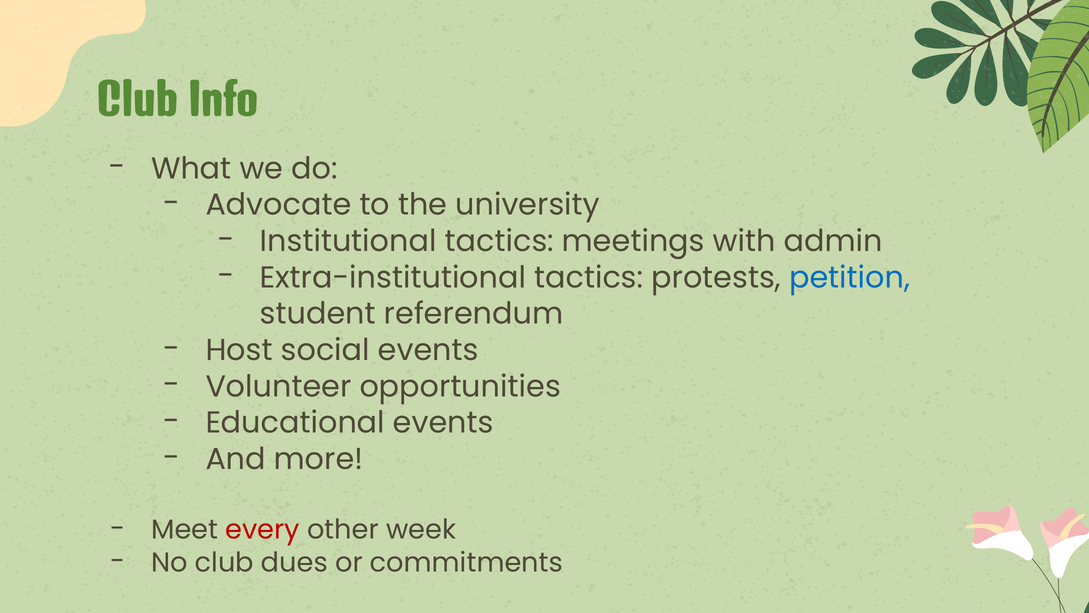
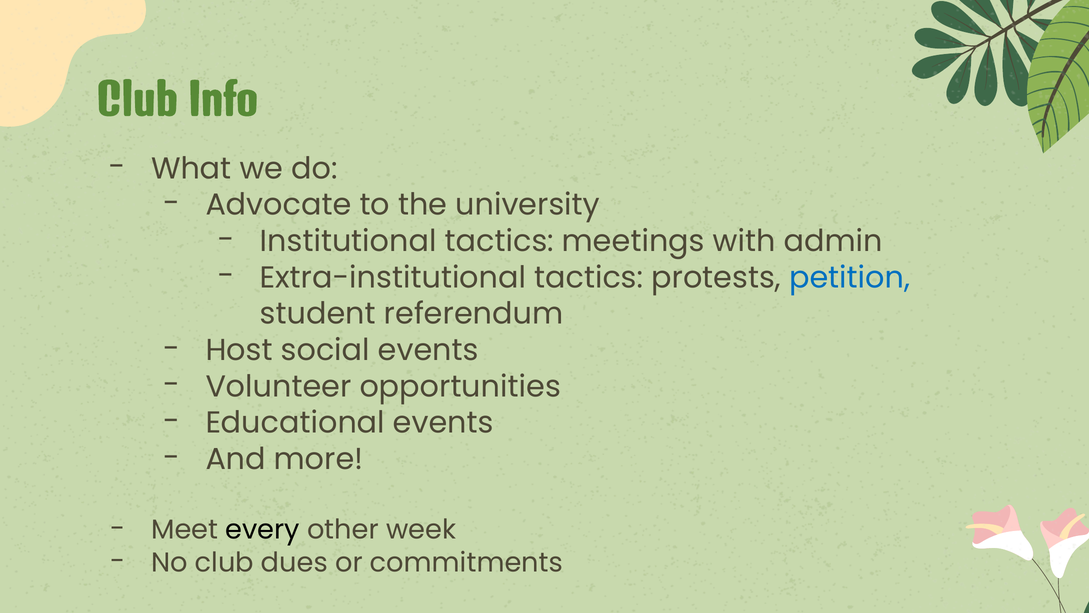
every colour: red -> black
